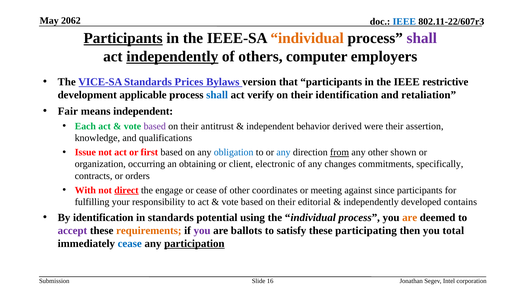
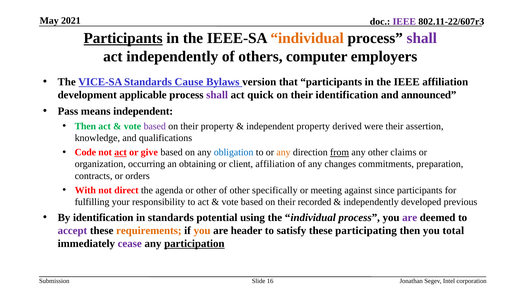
2062: 2062 -> 2021
IEEE at (404, 22) colour: blue -> purple
independently at (172, 57) underline: present -> none
Prices: Prices -> Cause
IEEE restrictive: restrictive -> affiliation
shall at (217, 95) colour: blue -> purple
verify: verify -> quick
retaliation: retaliation -> announced
Fair: Fair -> Pass
Each at (85, 126): Each -> Then
their antitrust: antitrust -> property
independent behavior: behavior -> property
Issue: Issue -> Code
act at (121, 152) underline: none -> present
first: first -> give
any at (284, 152) colour: blue -> orange
shown: shown -> claims
client electronic: electronic -> affiliation
specifically: specifically -> preparation
direct underline: present -> none
engage: engage -> agenda
or cease: cease -> other
coordinates: coordinates -> specifically
editorial: editorial -> recorded
contains: contains -> previous
are at (410, 218) colour: orange -> purple
you at (202, 231) colour: purple -> orange
ballots: ballots -> header
cease at (130, 244) colour: blue -> purple
